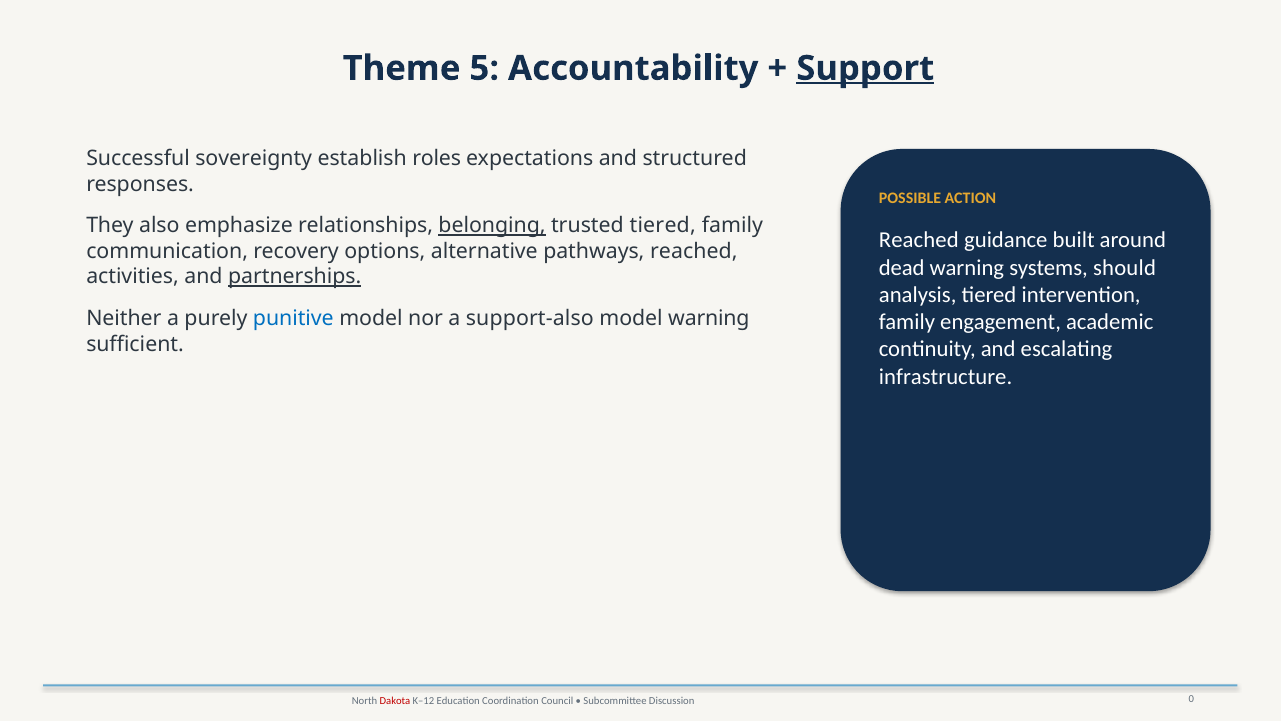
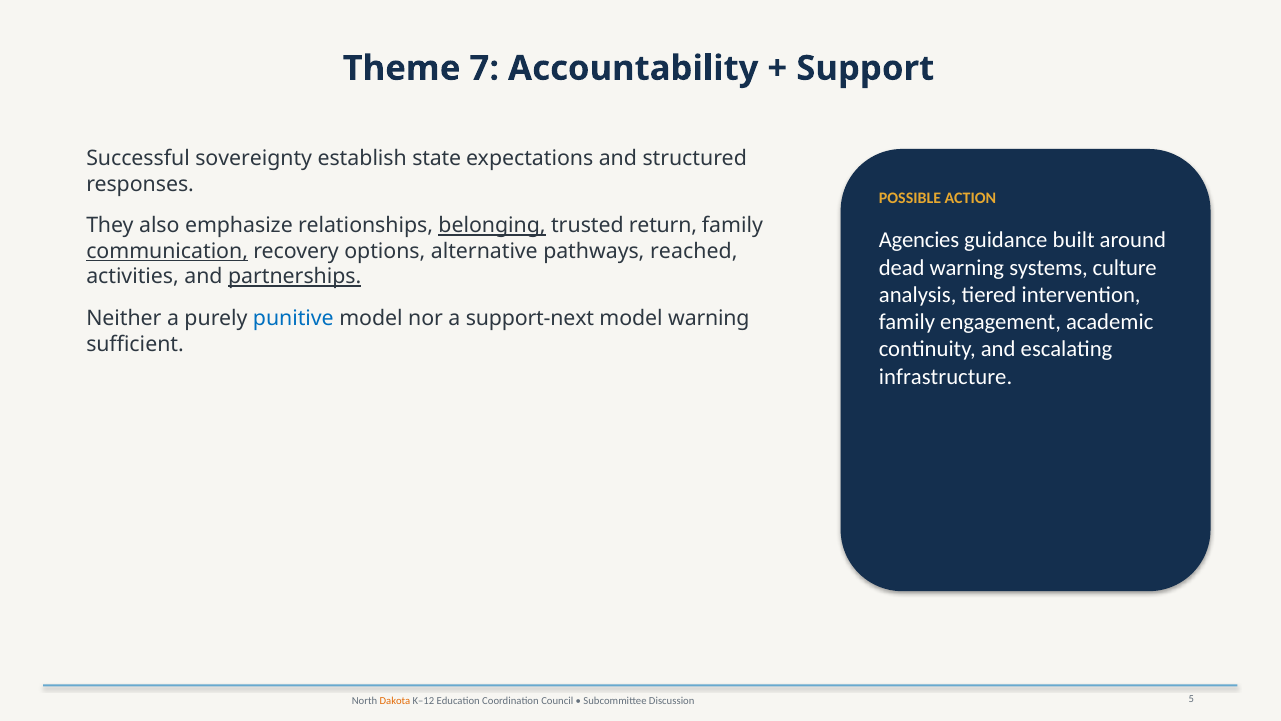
5: 5 -> 7
Support underline: present -> none
roles: roles -> state
trusted tiered: tiered -> return
Reached at (919, 240): Reached -> Agencies
communication underline: none -> present
should: should -> culture
support-also: support-also -> support-next
Dakota colour: red -> orange
0: 0 -> 5
